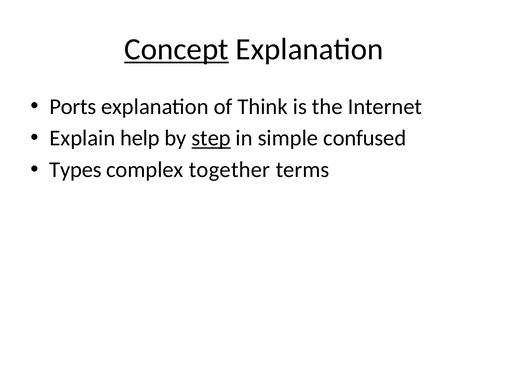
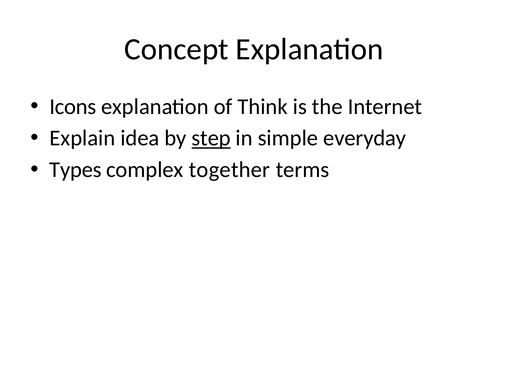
Concept underline: present -> none
Ports: Ports -> Icons
help: help -> idea
confused: confused -> everyday
